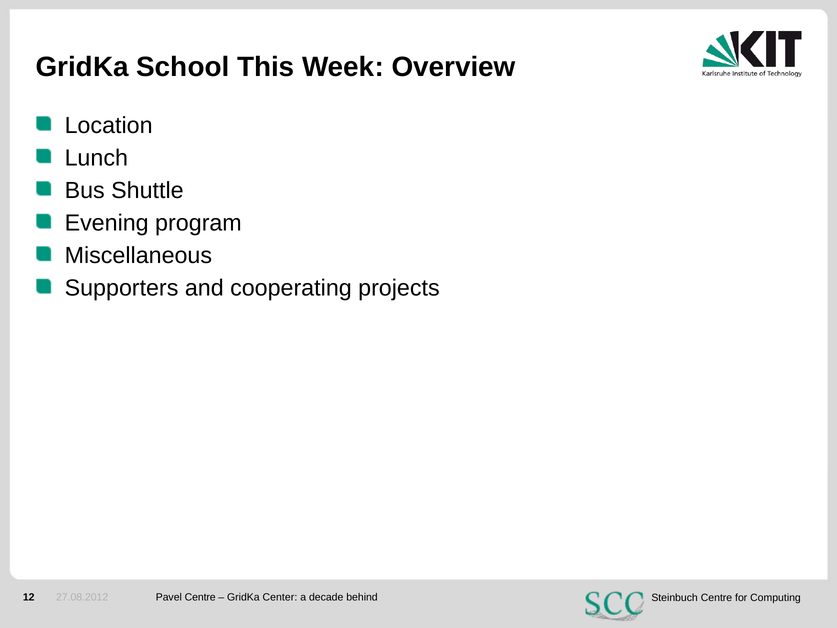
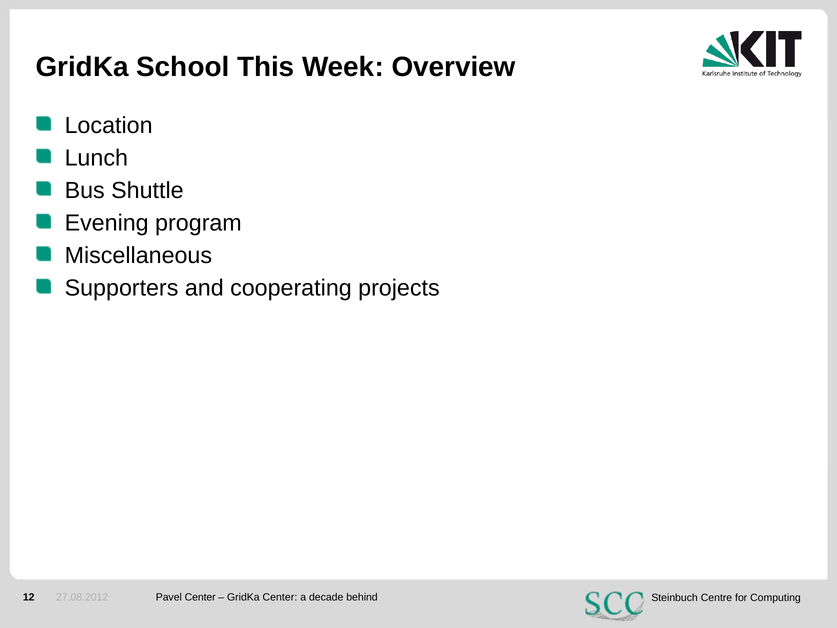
Pavel Centre: Centre -> Center
